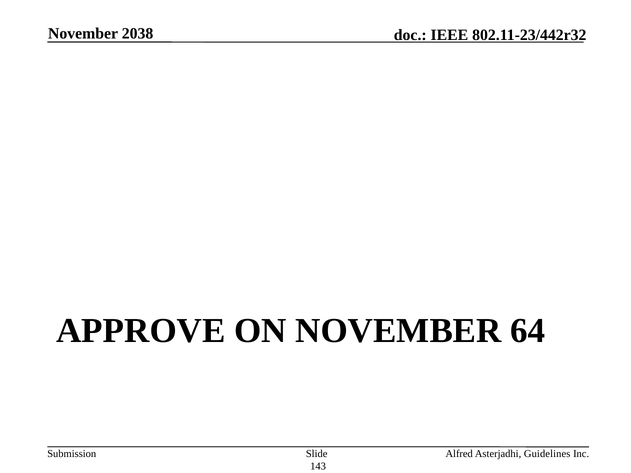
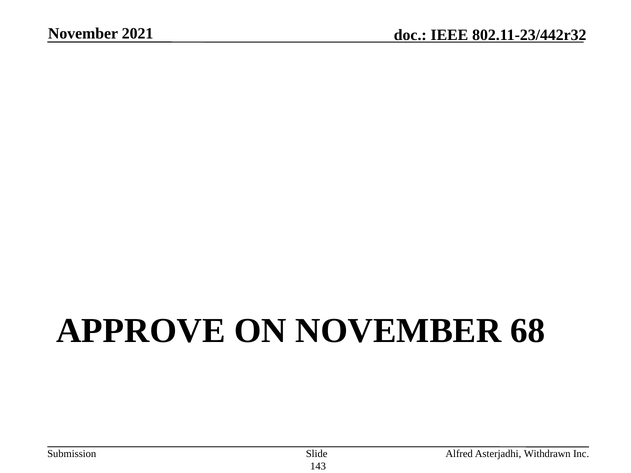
2038: 2038 -> 2021
64: 64 -> 68
Guidelines: Guidelines -> Withdrawn
